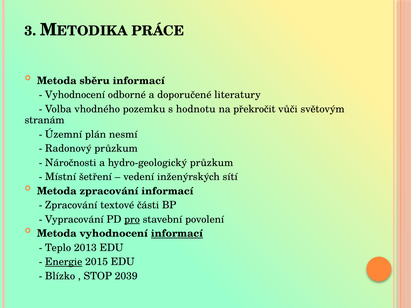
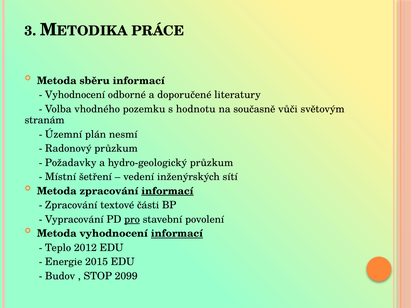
překročit: překročit -> současně
Náročnosti: Náročnosti -> Požadavky
informací at (167, 191) underline: none -> present
2013: 2013 -> 2012
Energie underline: present -> none
Blízko: Blízko -> Budov
2039: 2039 -> 2099
